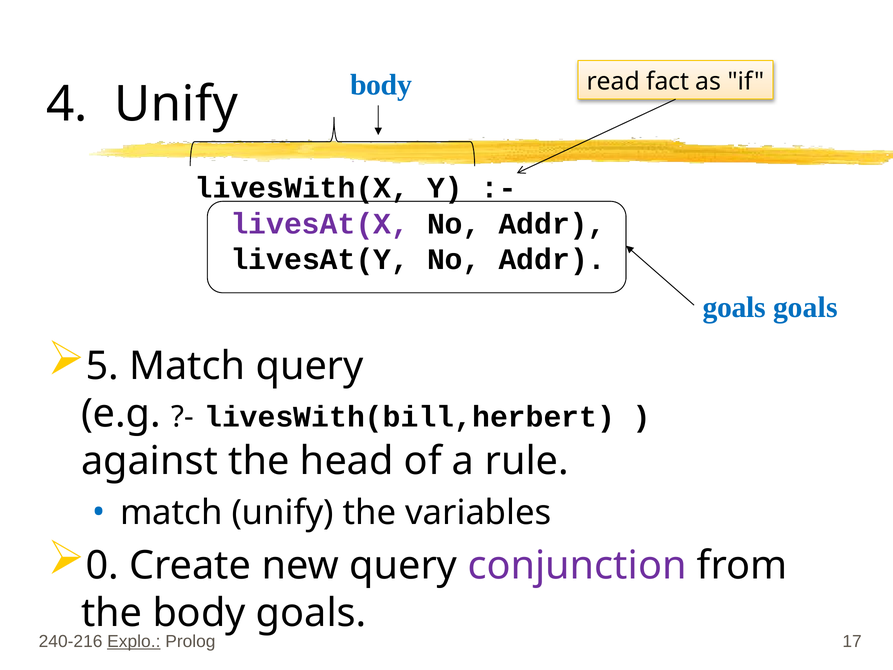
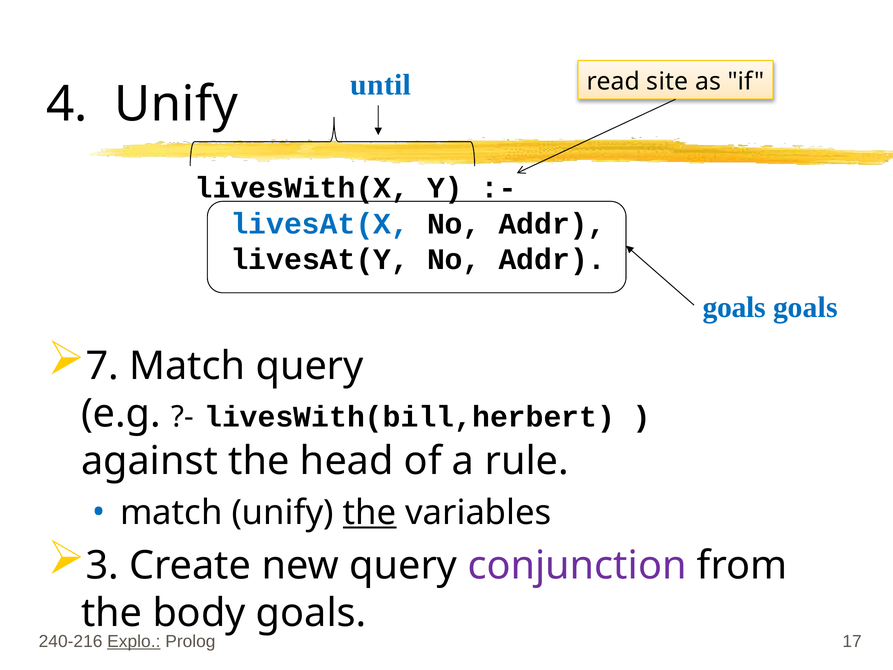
body at (381, 85): body -> until
fact: fact -> site
livesAt(X colour: purple -> blue
5: 5 -> 7
the at (370, 512) underline: none -> present
0: 0 -> 3
